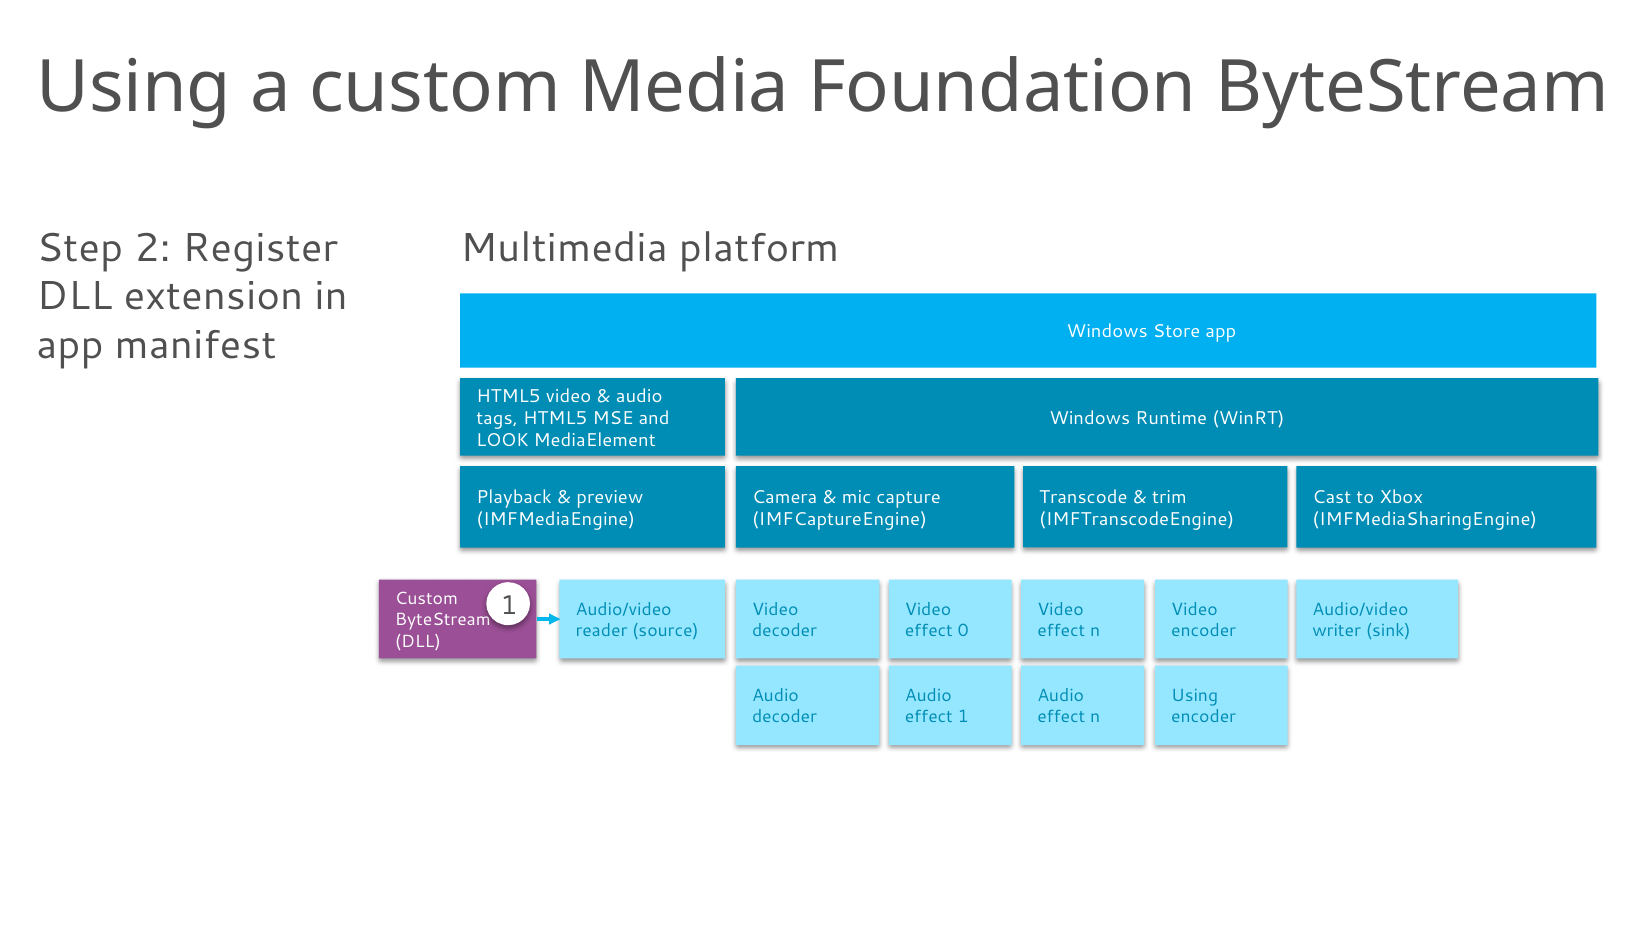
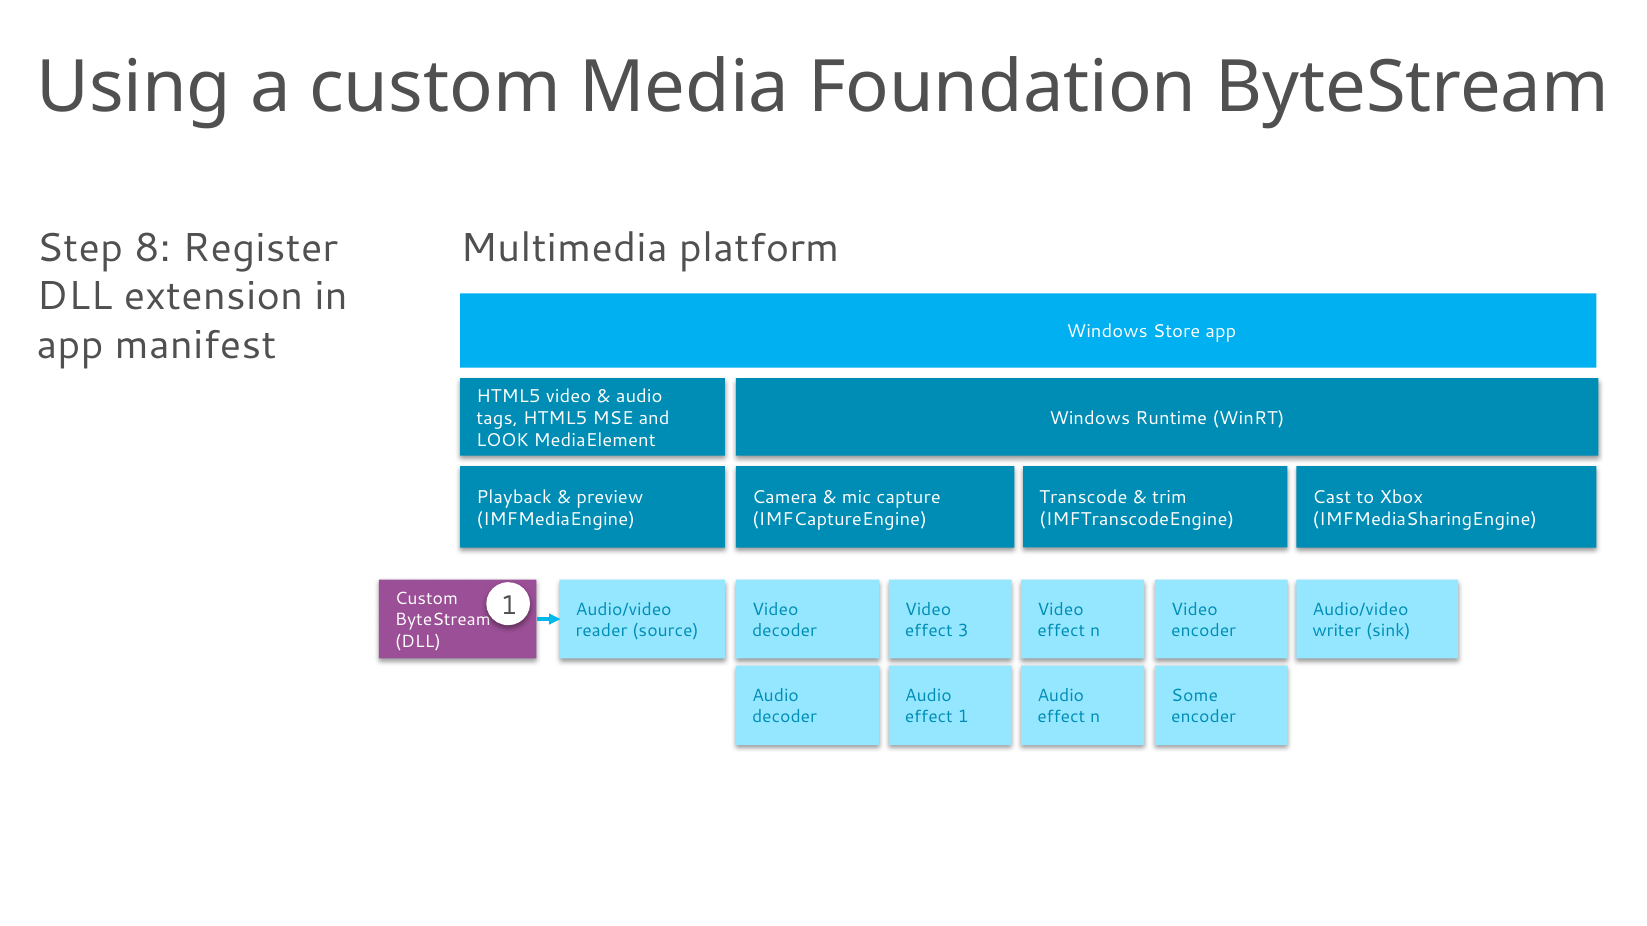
2: 2 -> 8
0: 0 -> 3
Using at (1195, 696): Using -> Some
